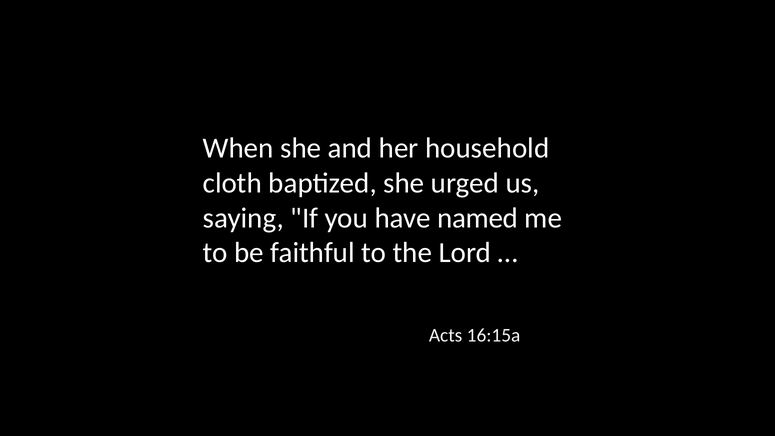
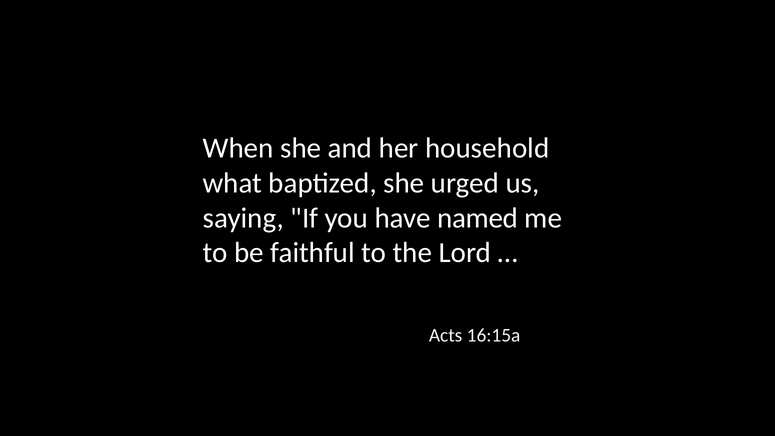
cloth: cloth -> what
